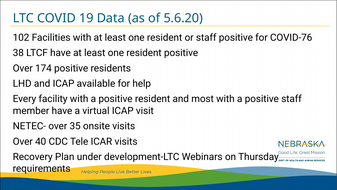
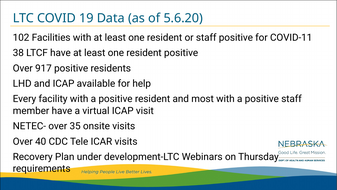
COVID-76: COVID-76 -> COVID-11
174: 174 -> 917
